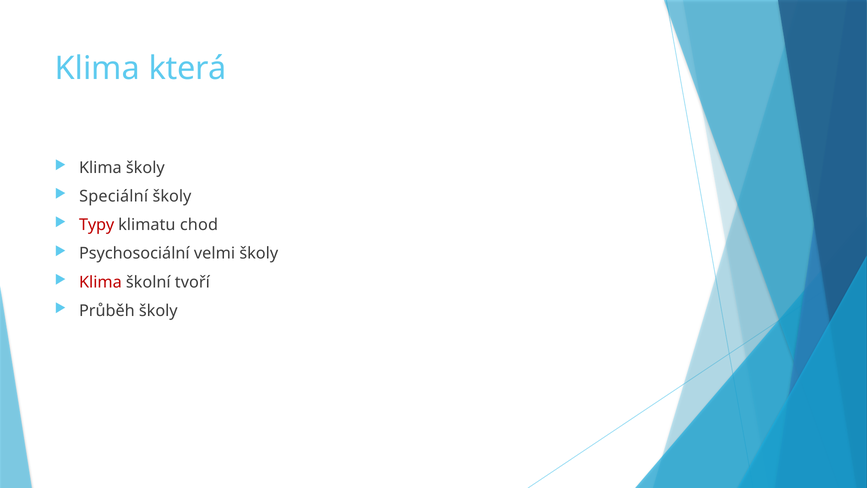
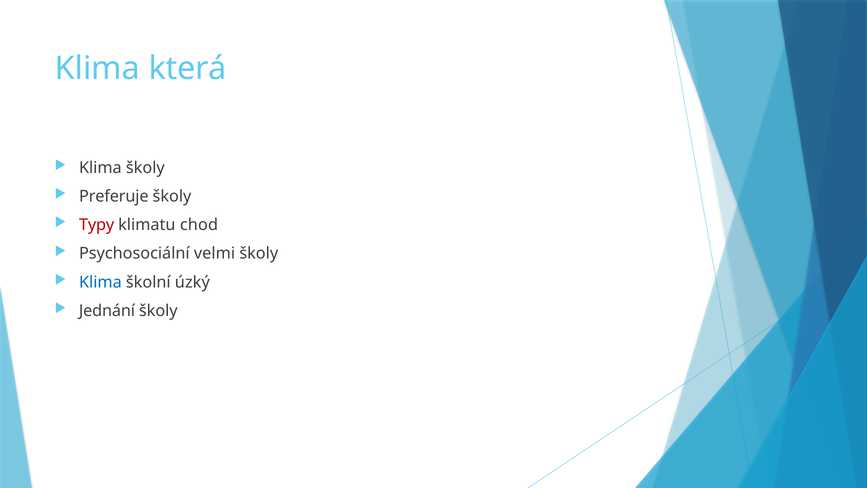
Speciální: Speciální -> Preferuje
Klima at (100, 282) colour: red -> blue
tvoří: tvoří -> úzký
Průběh: Průběh -> Jednání
